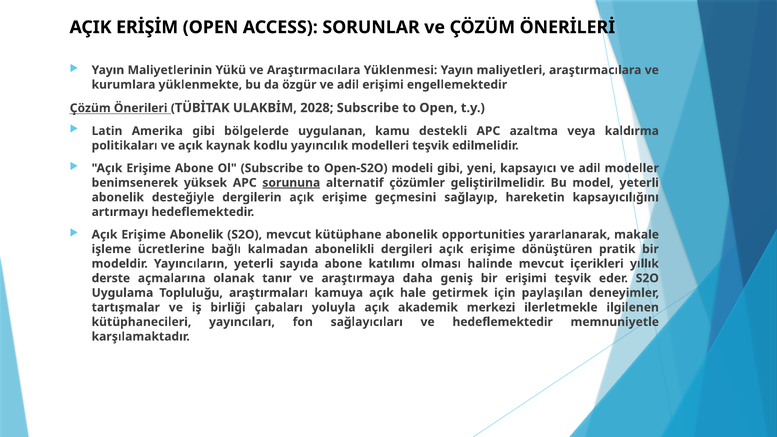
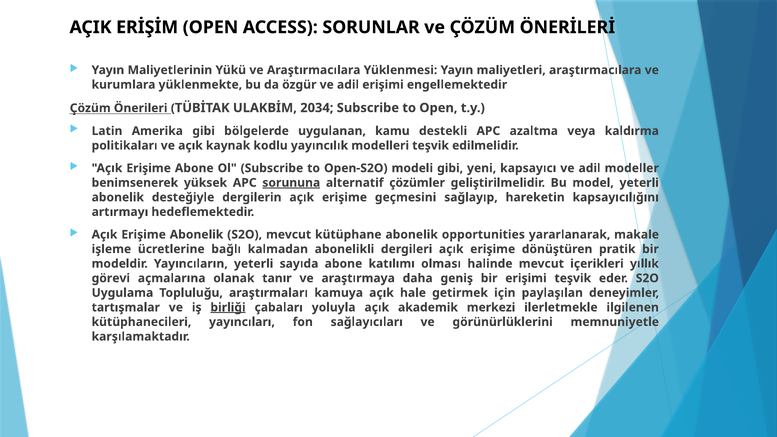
2028: 2028 -> 2034
derste: derste -> görevi
birliği underline: none -> present
ve hedeflemektedir: hedeflemektedir -> görünürlüklerini
